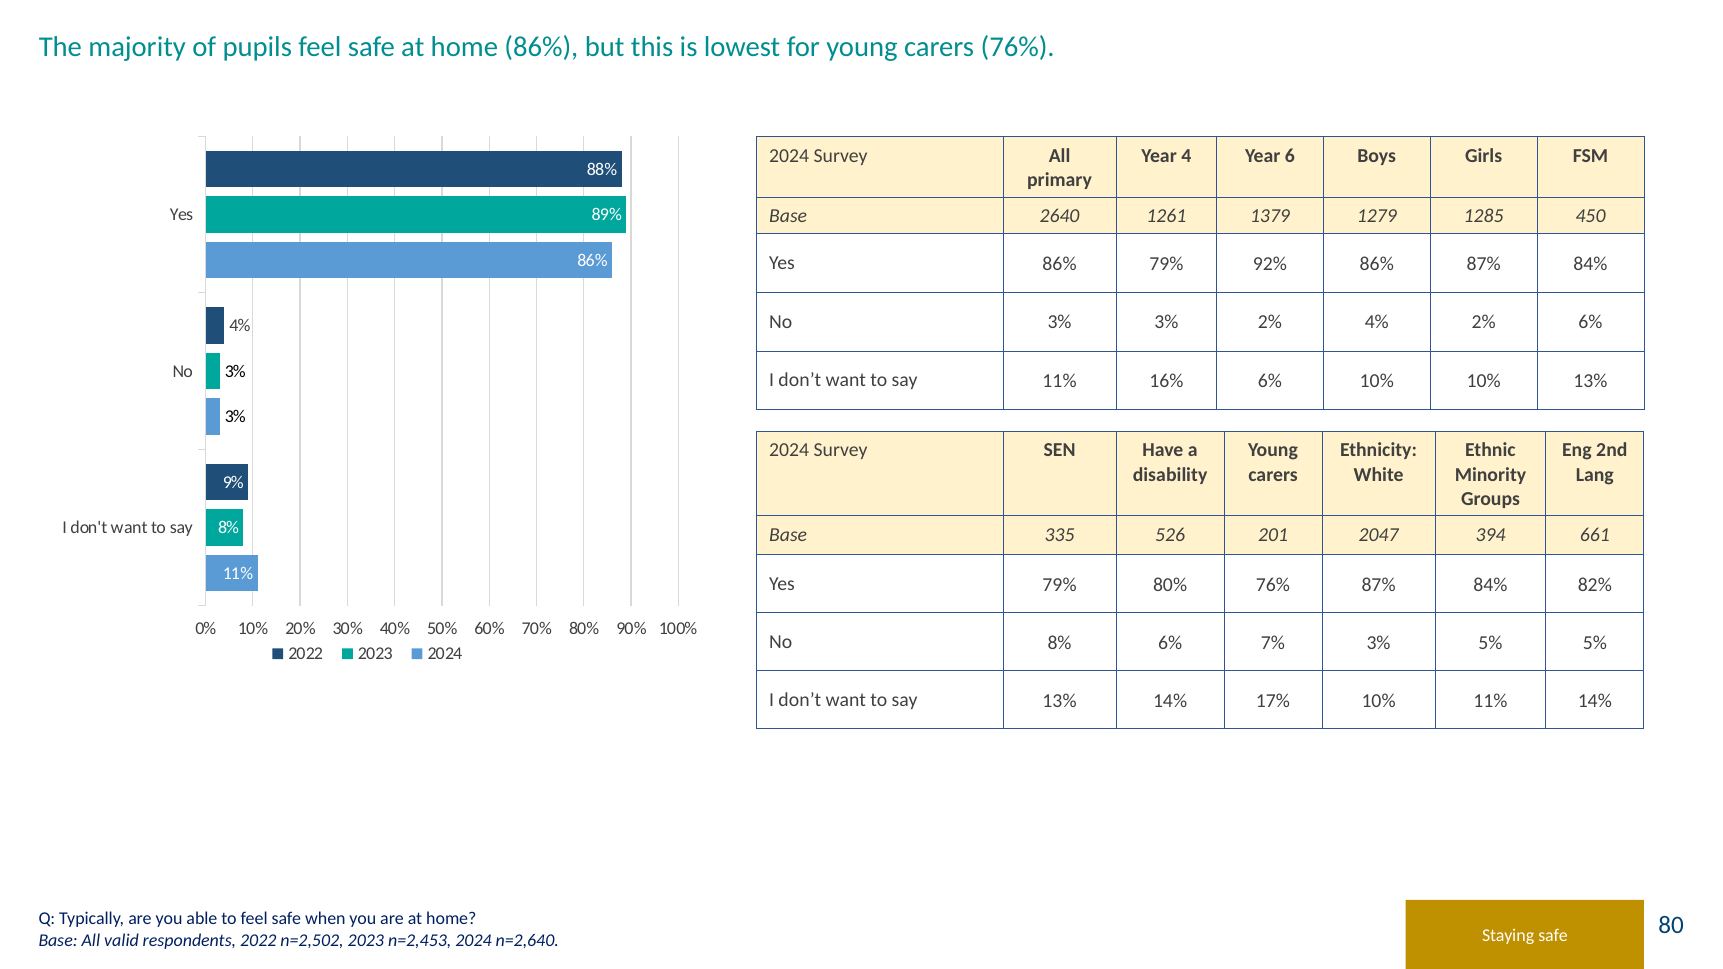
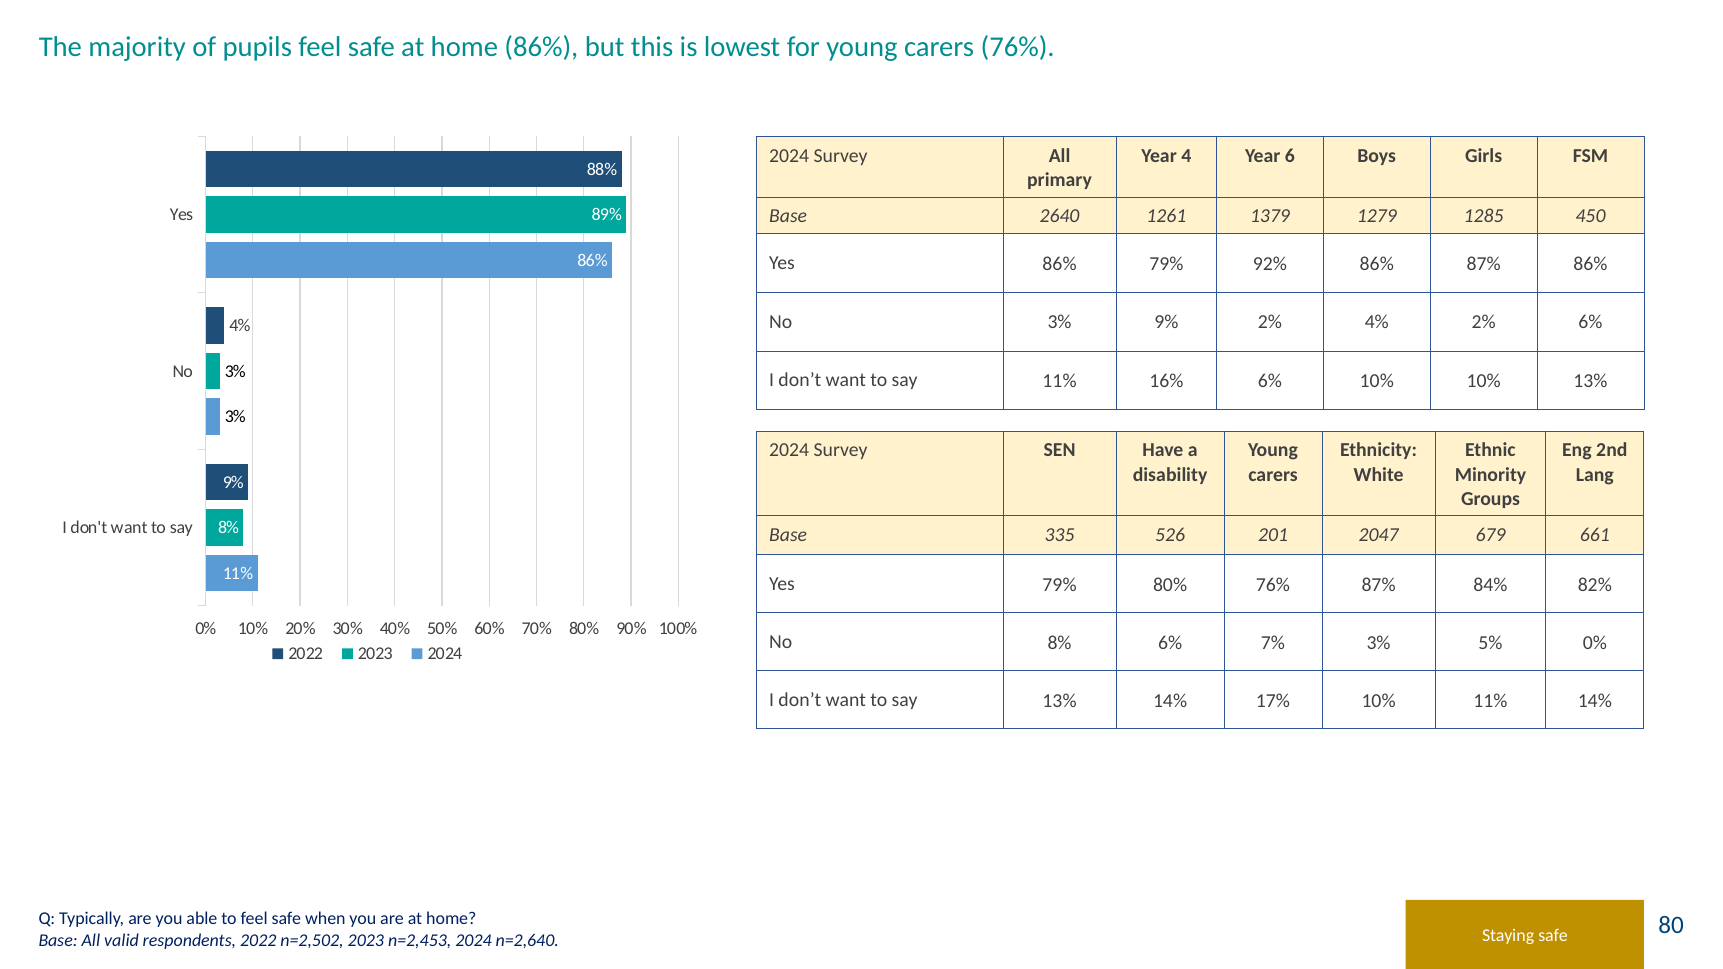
86% 87% 84%: 84% -> 86%
3% 3%: 3% -> 9%
394: 394 -> 679
5% 5%: 5% -> 0%
